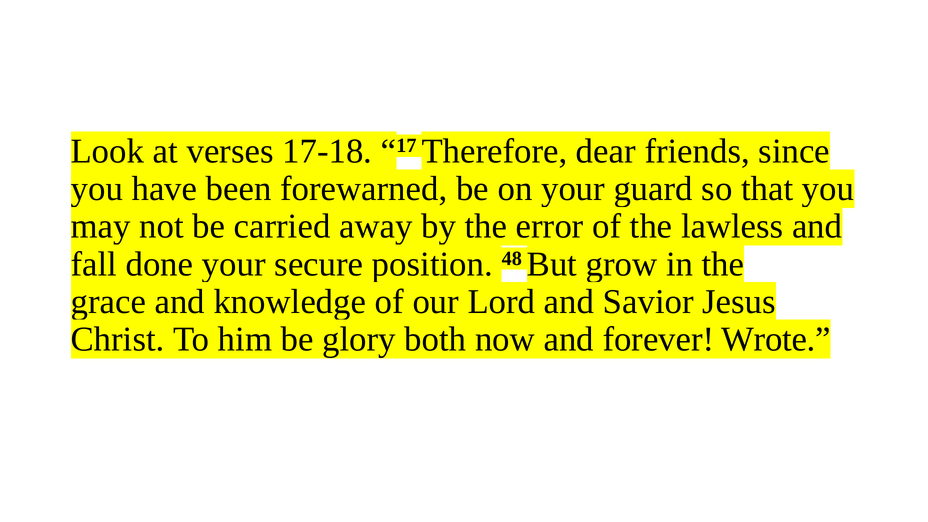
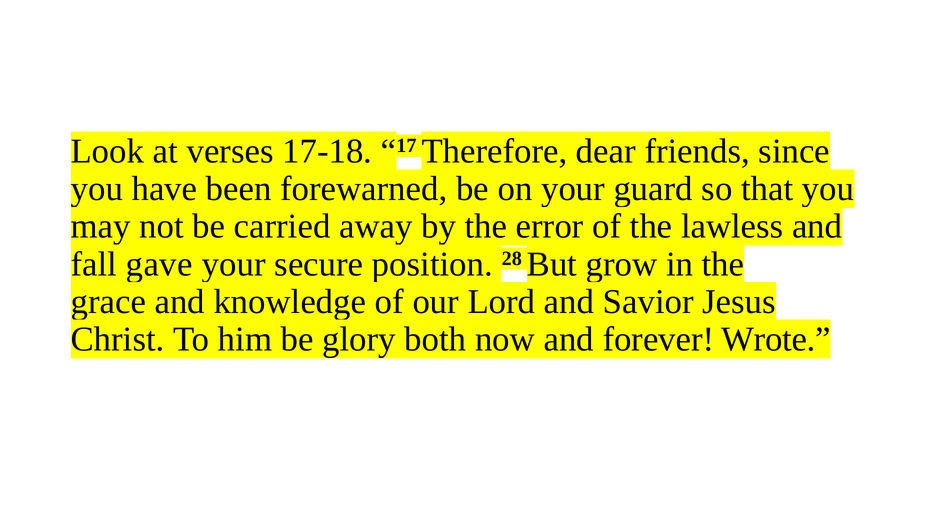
done: done -> gave
48: 48 -> 28
